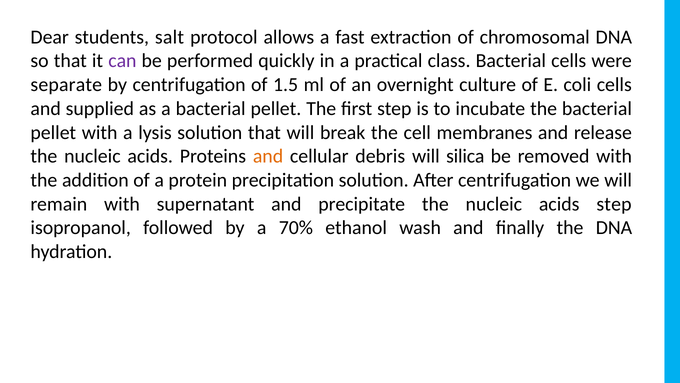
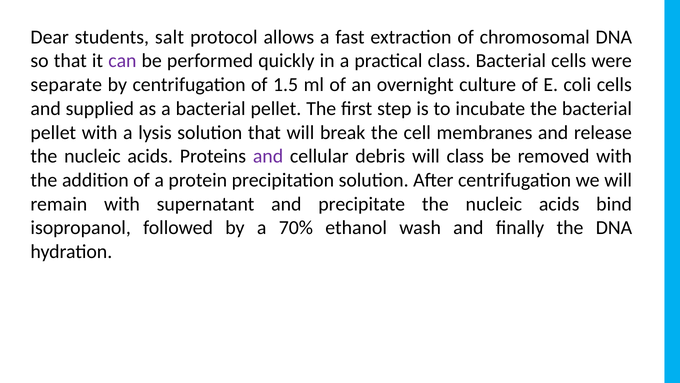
and at (268, 156) colour: orange -> purple
will silica: silica -> class
acids step: step -> bind
